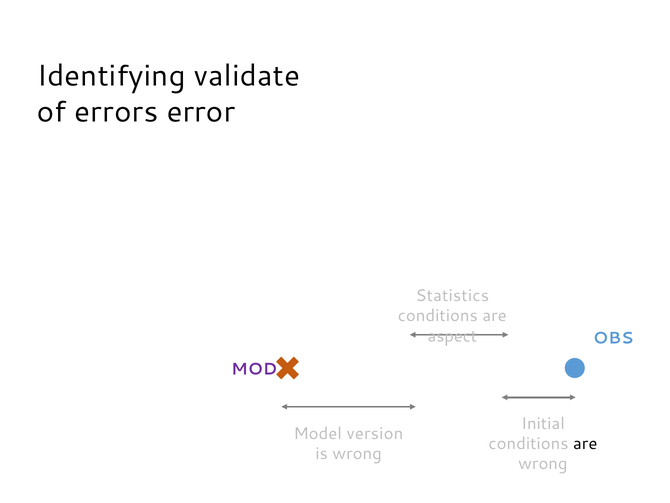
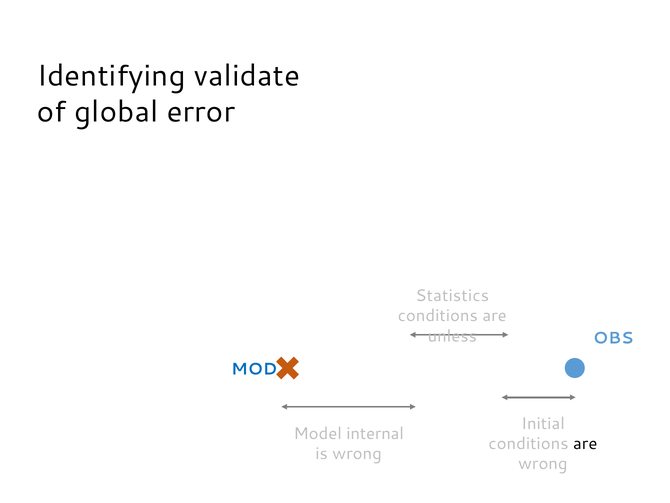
errors: errors -> global
aspect: aspect -> unless
MOD colour: purple -> blue
version: version -> internal
